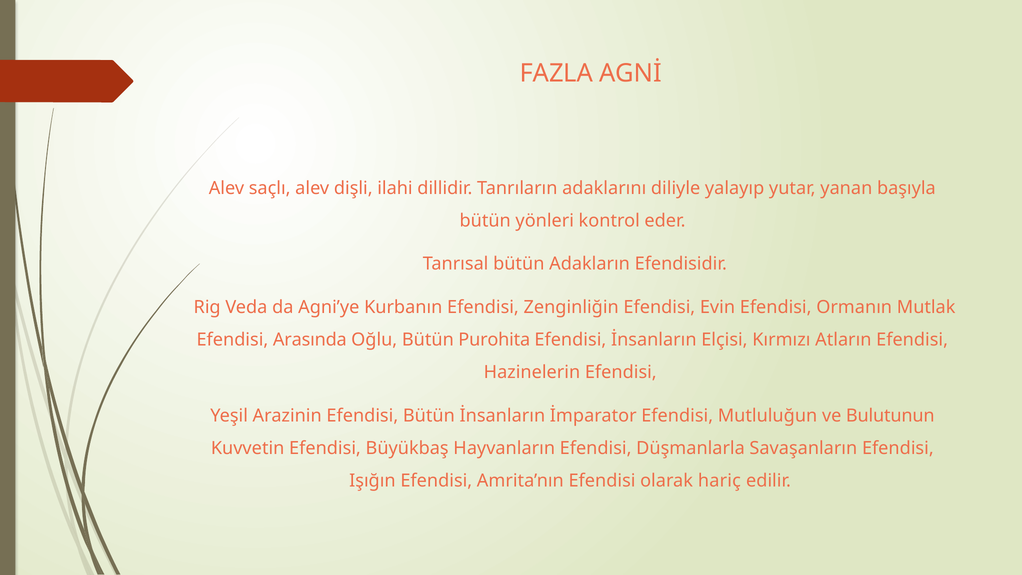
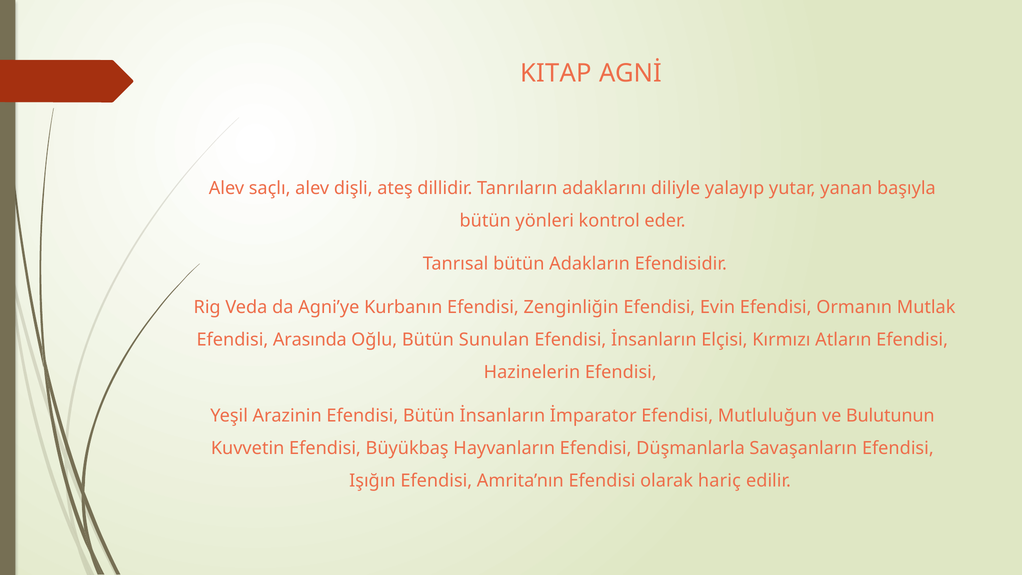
FAZLA: FAZLA -> KITAP
ilahi: ilahi -> ateş
Purohita: Purohita -> Sunulan
